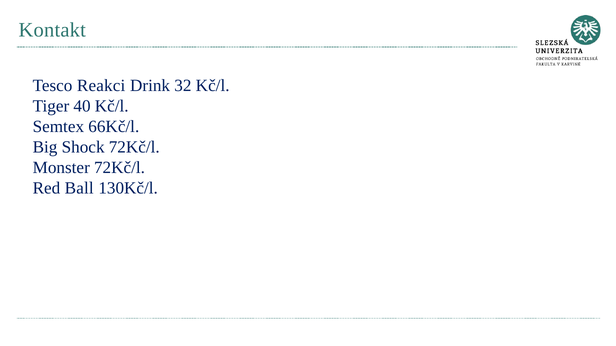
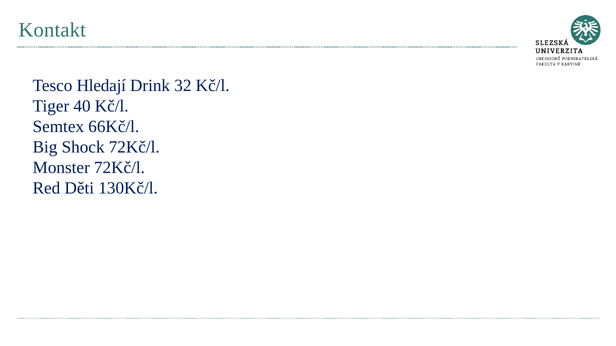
Reakci: Reakci -> Hledají
Ball: Ball -> Děti
